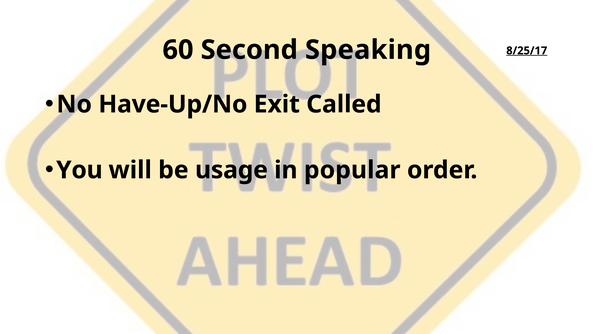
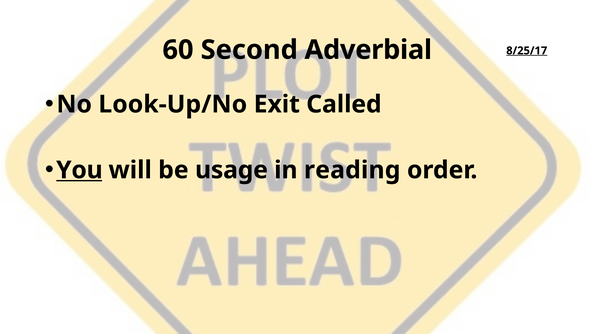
Speaking: Speaking -> Adverbial
Have-Up/No: Have-Up/No -> Look-Up/No
You underline: none -> present
popular: popular -> reading
